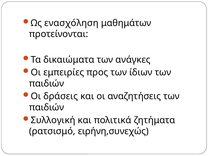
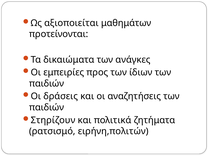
ενασχόληση: ενασχόληση -> αξιοποιείται
Συλλογική: Συλλογική -> Στηρίζουν
ειρήνη,συνεχώς: ειρήνη,συνεχώς -> ειρήνη,πολιτών
